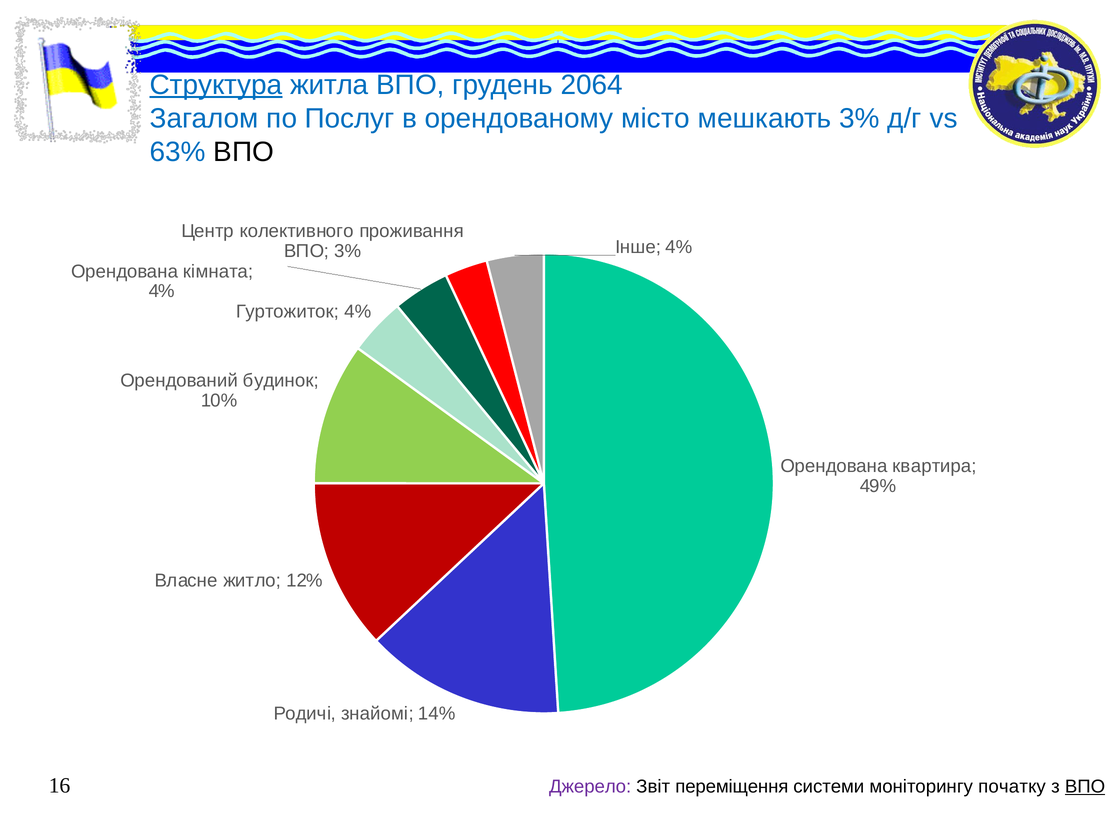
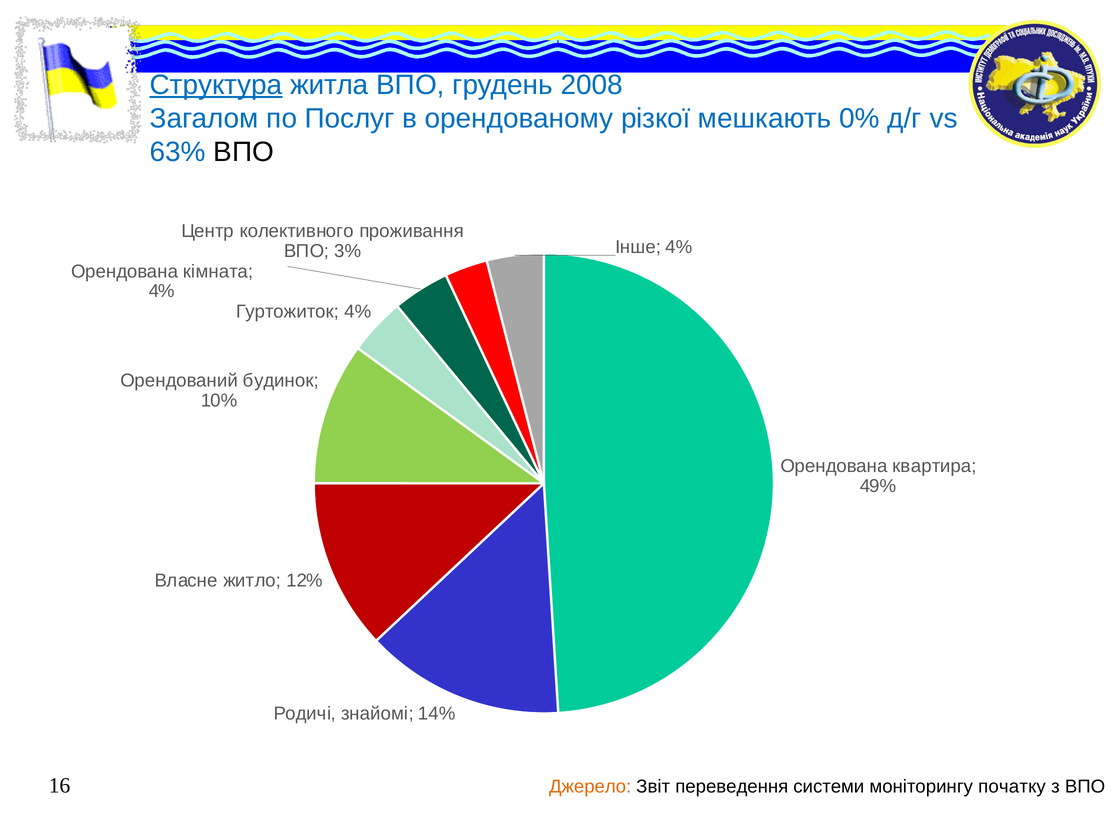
2064: 2064 -> 2008
місто: місто -> різкої
мешкають 3%: 3% -> 0%
Джерело colour: purple -> orange
переміщення: переміщення -> переведення
ВПО at (1085, 786) underline: present -> none
